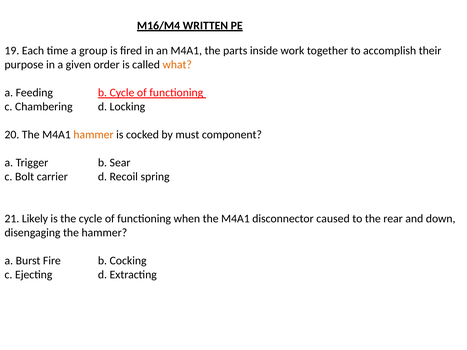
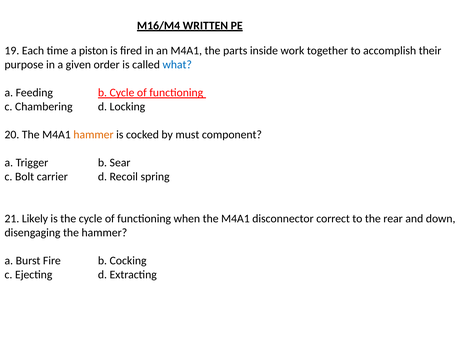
group: group -> piston
what colour: orange -> blue
caused: caused -> correct
